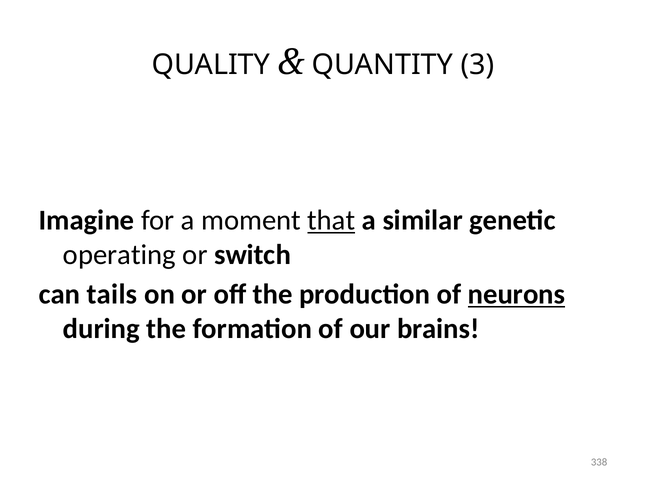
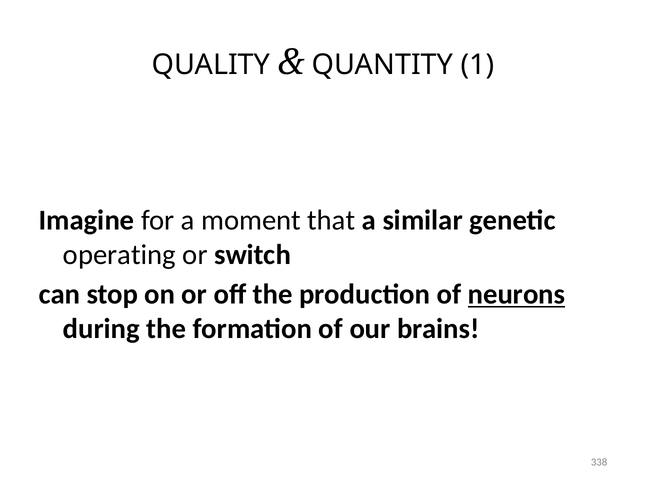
3: 3 -> 1
that underline: present -> none
tails: tails -> stop
